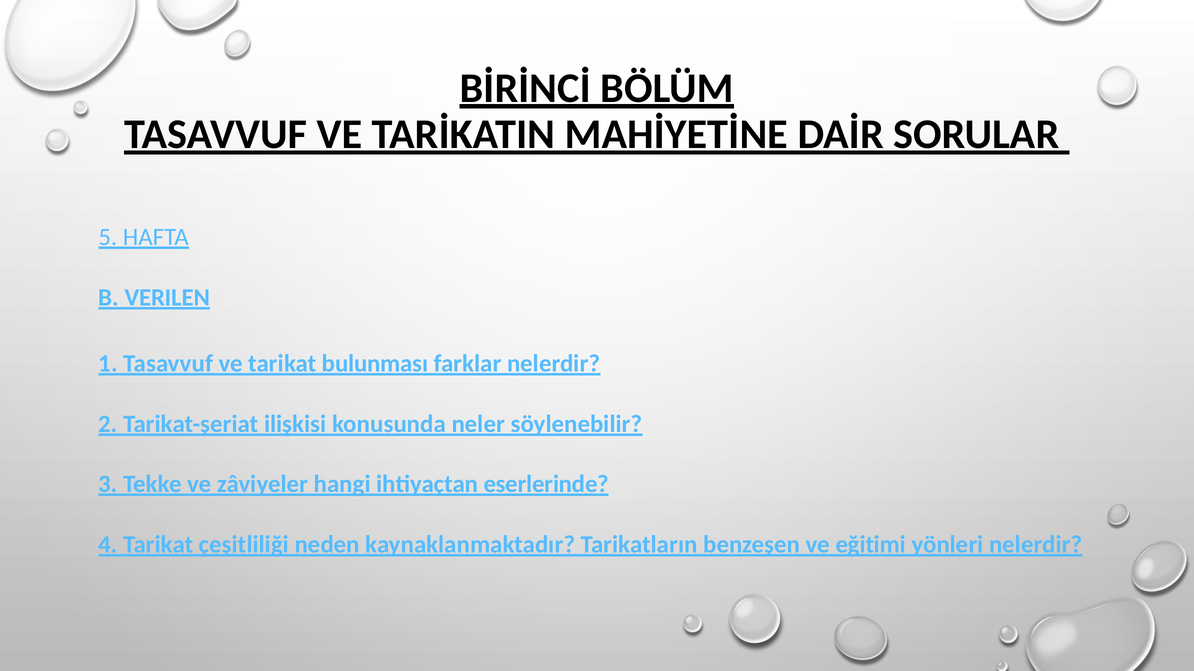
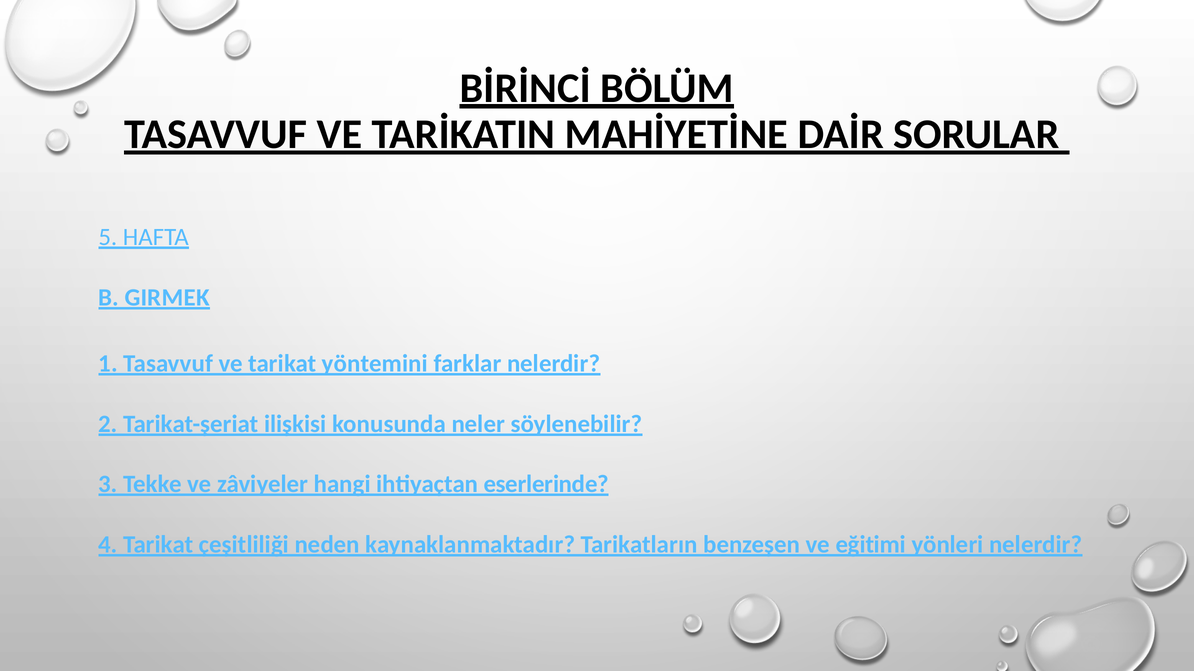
VERILEN: VERILEN -> GIRMEK
bulunması: bulunması -> yöntemini
